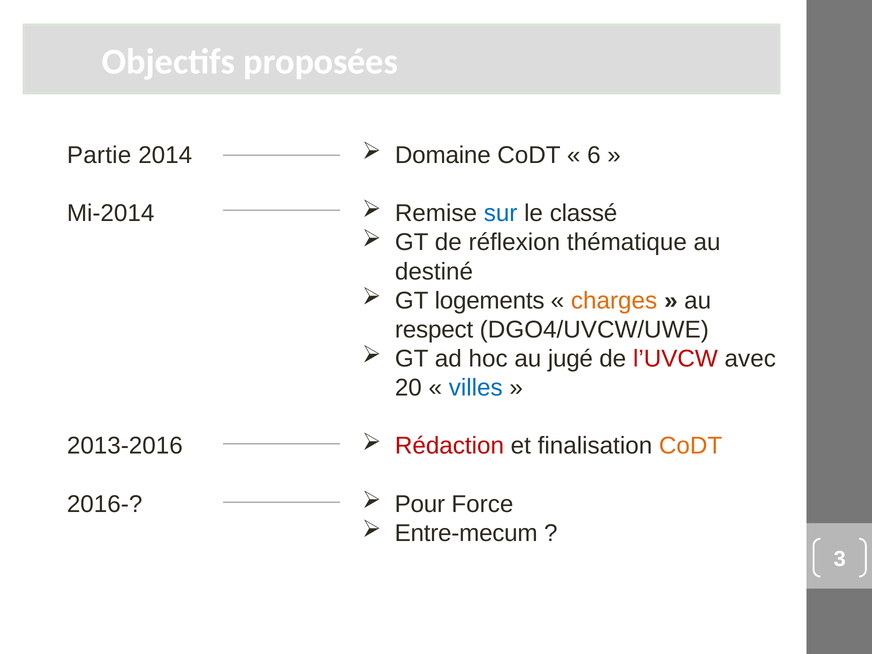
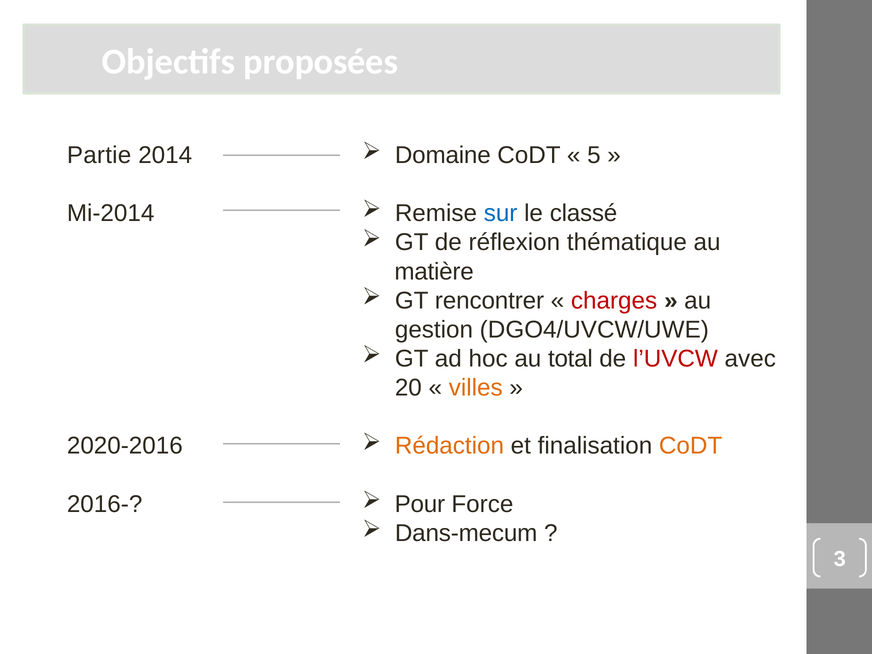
6: 6 -> 5
destiné: destiné -> matière
logements: logements -> rencontrer
charges colour: orange -> red
respect: respect -> gestion
jugé: jugé -> total
villes colour: blue -> orange
Rédaction colour: red -> orange
2013-2016: 2013-2016 -> 2020-2016
Entre-mecum: Entre-mecum -> Dans-mecum
